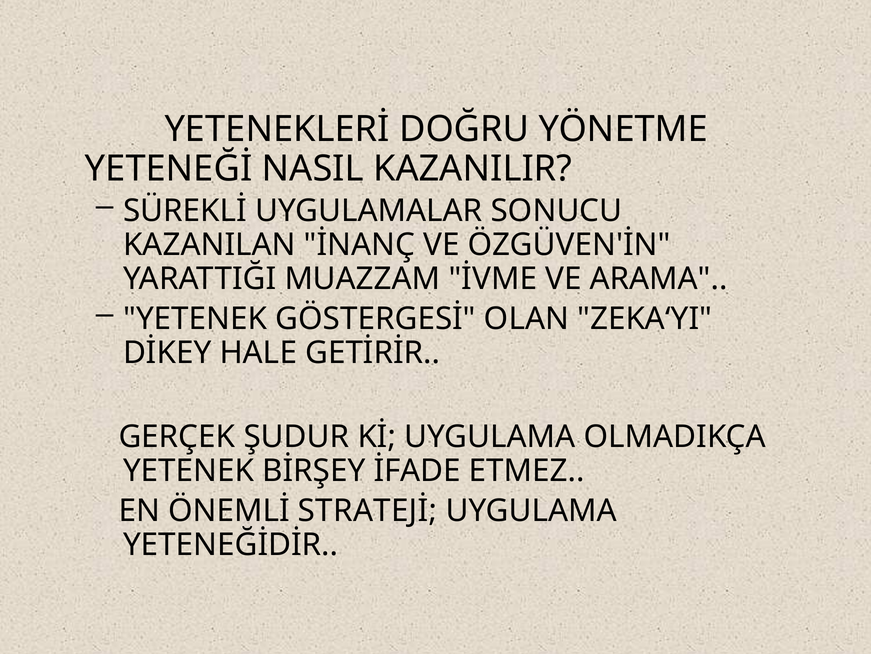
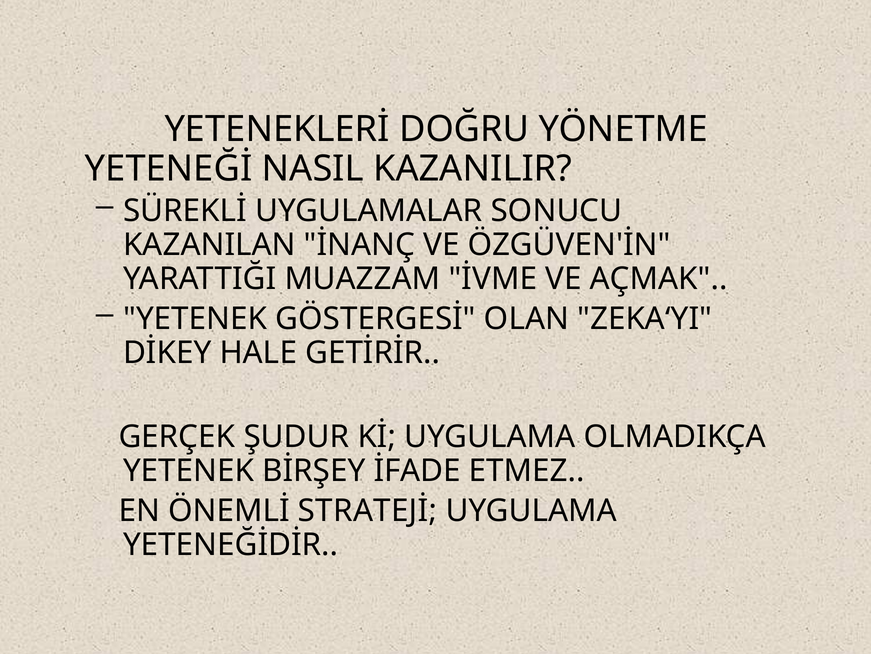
ARAMA: ARAMA -> AÇMAK
